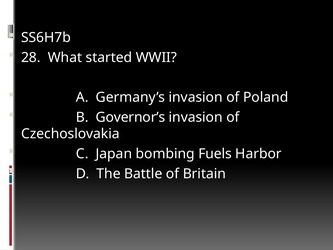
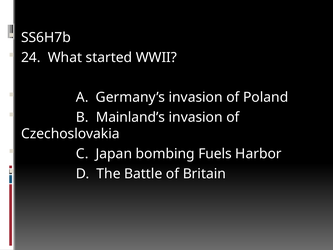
28: 28 -> 24
Governor’s: Governor’s -> Mainland’s
